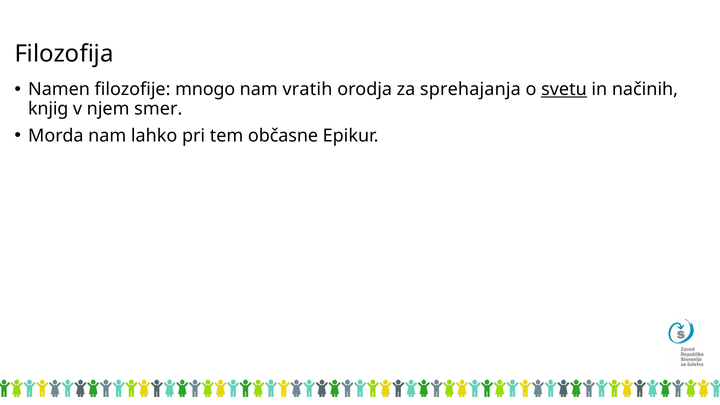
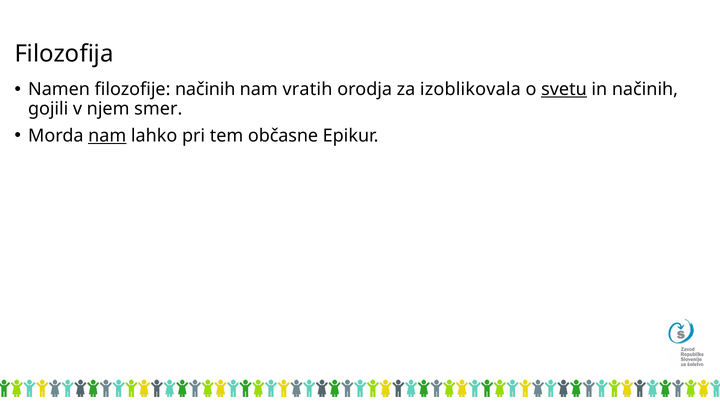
filozofije mnogo: mnogo -> načinih
sprehajanja: sprehajanja -> izoblikovala
knjig: knjig -> gojili
nam at (107, 136) underline: none -> present
